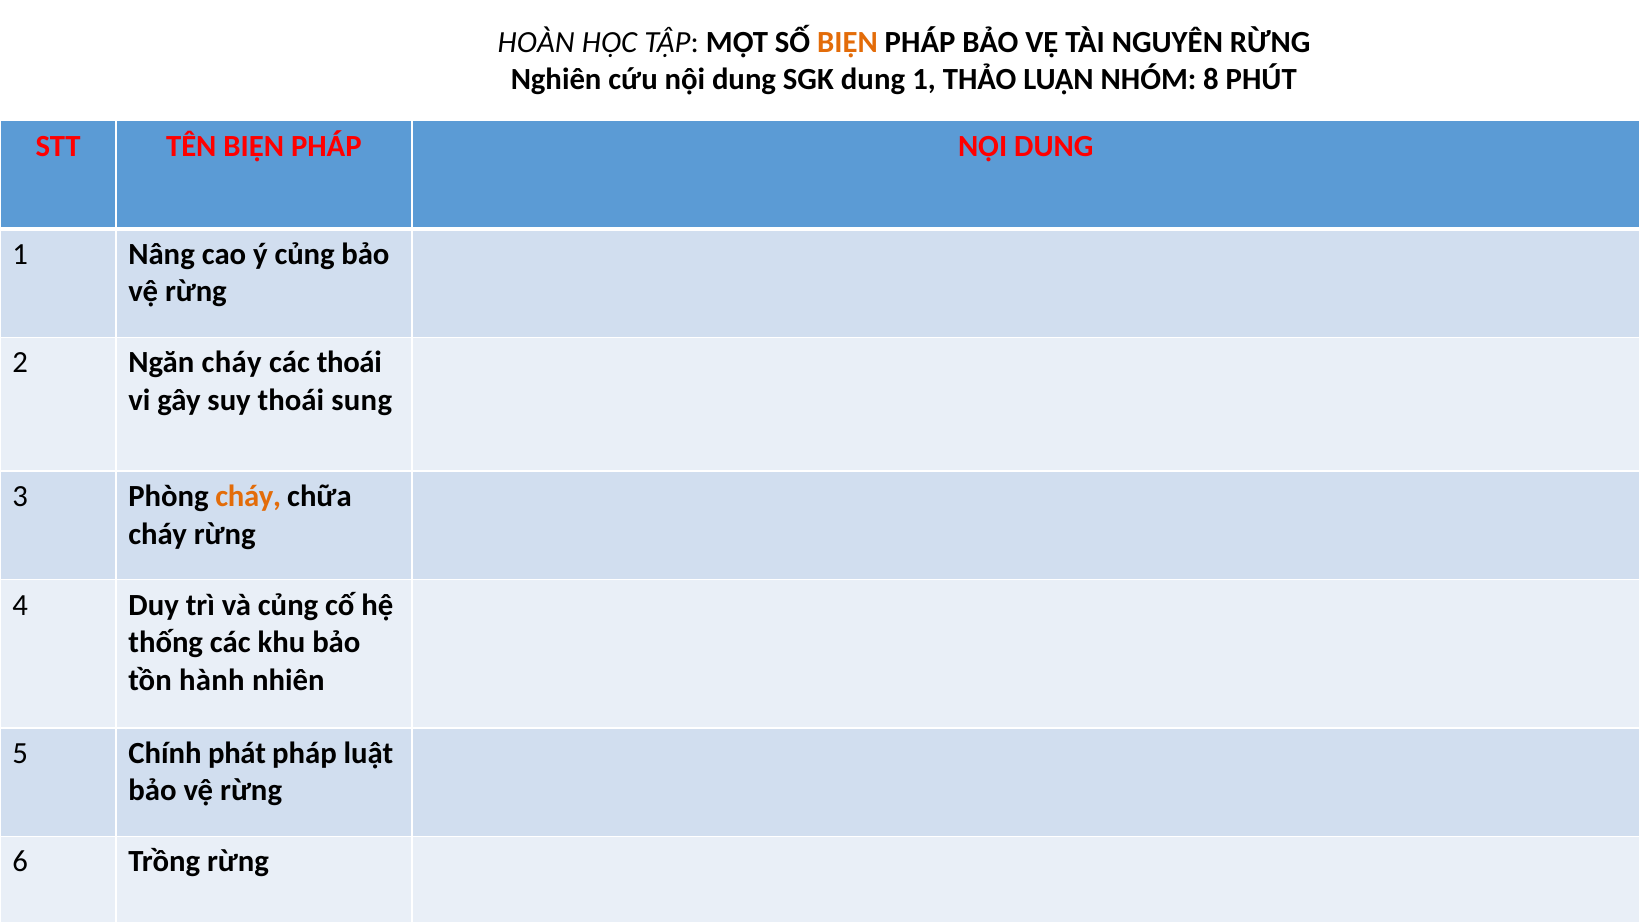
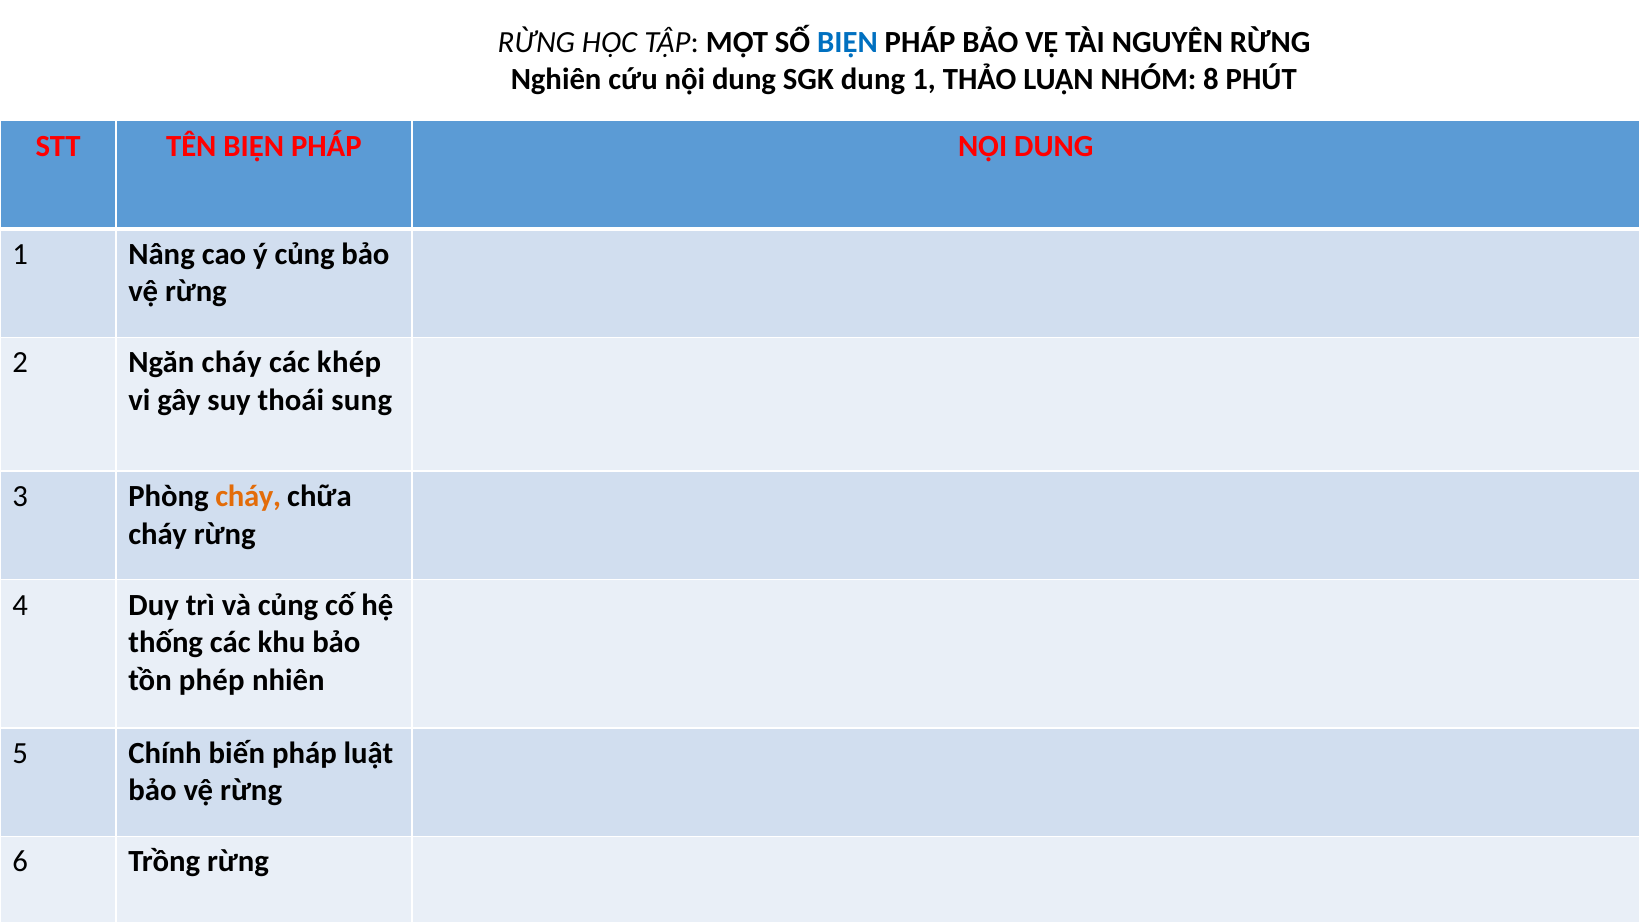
HOÀN at (536, 43): HOÀN -> RỪNG
BIỆN at (847, 43) colour: orange -> blue
các thoái: thoái -> khép
hành: hành -> phép
phát: phát -> biến
